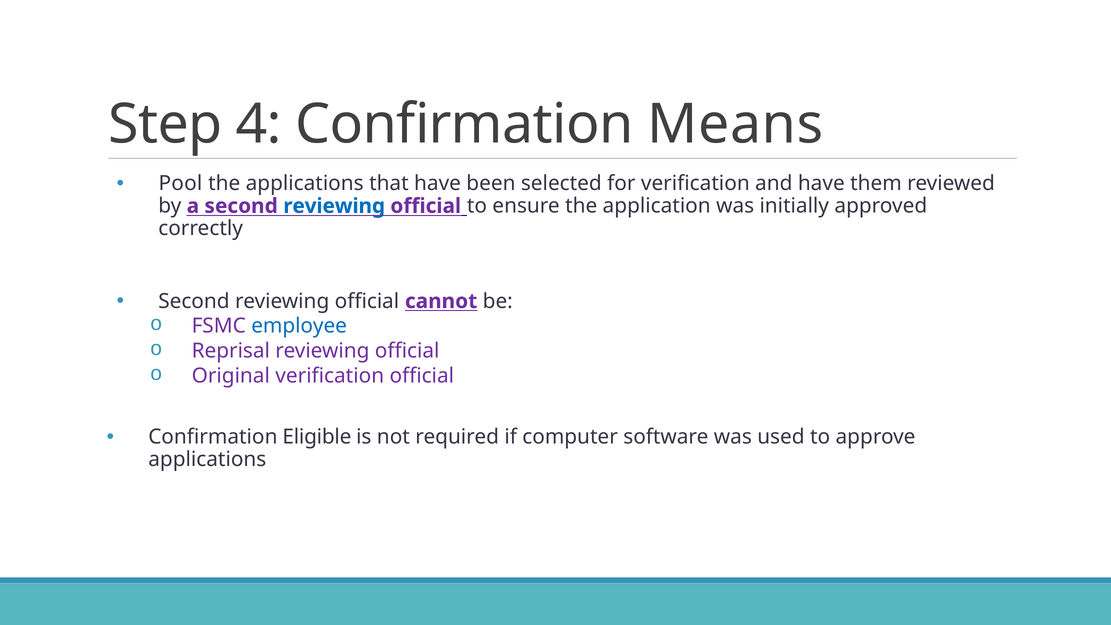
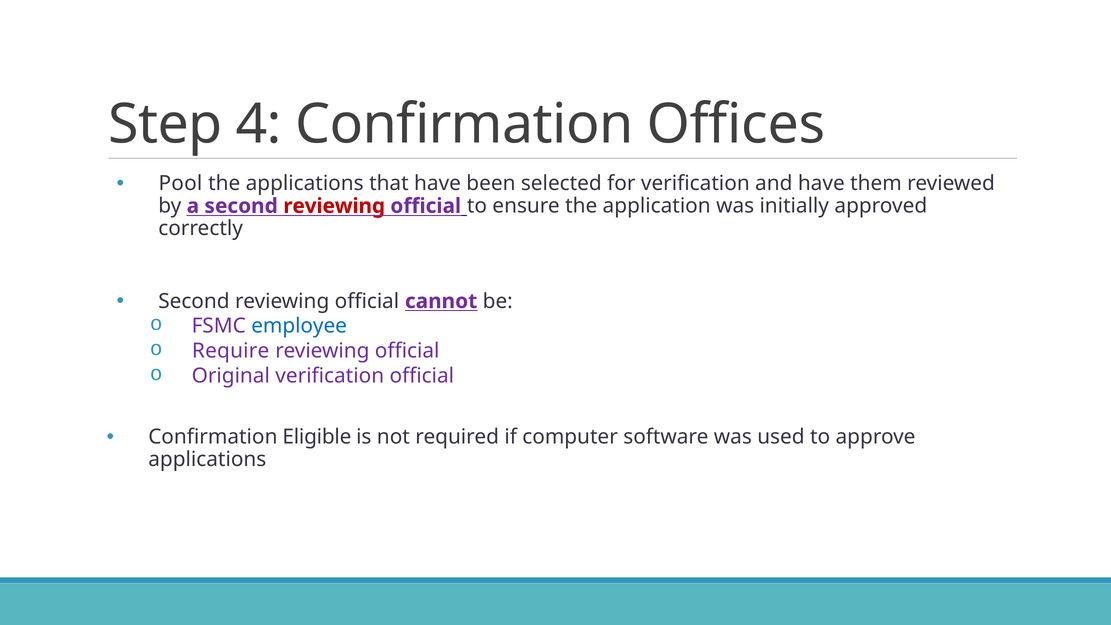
Means: Means -> Offices
reviewing at (334, 206) colour: blue -> red
Reprisal: Reprisal -> Require
